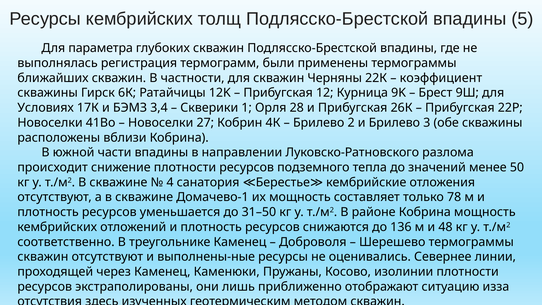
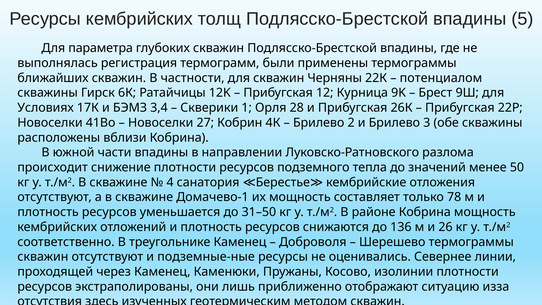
коэффициент: коэффициент -> потенциалом
48: 48 -> 26
выполнены-ные: выполнены-ные -> подземные-ные
